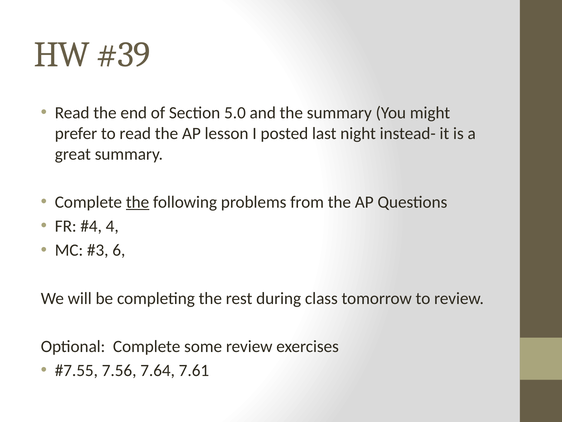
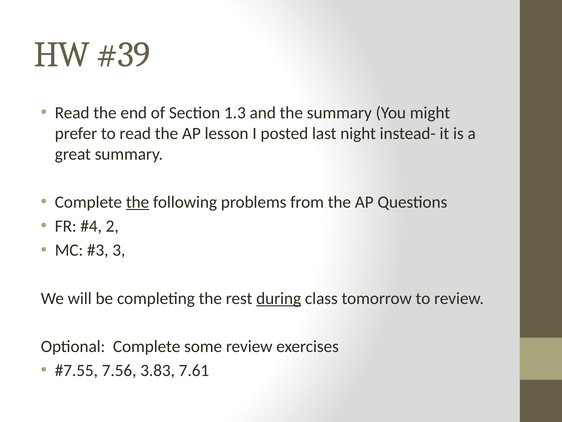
5.0: 5.0 -> 1.3
4: 4 -> 2
6: 6 -> 3
during underline: none -> present
7.64: 7.64 -> 3.83
